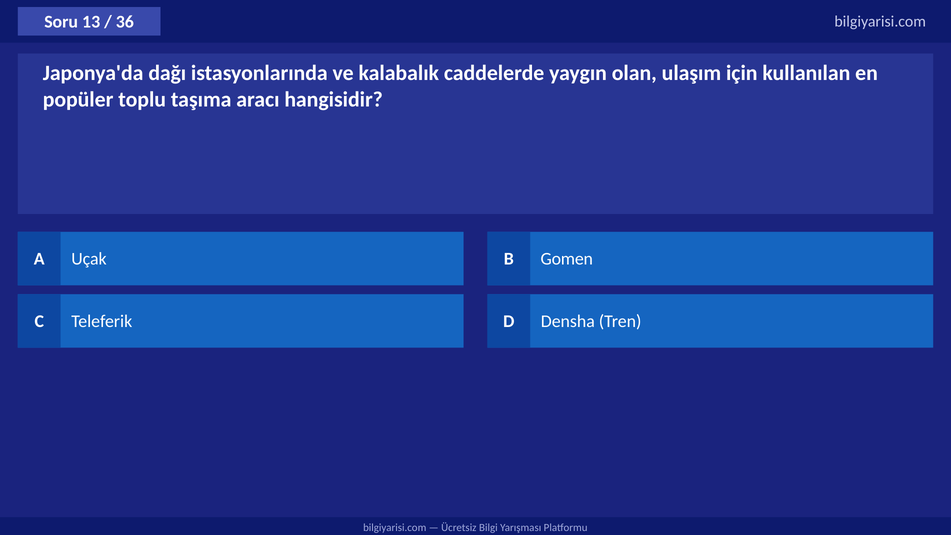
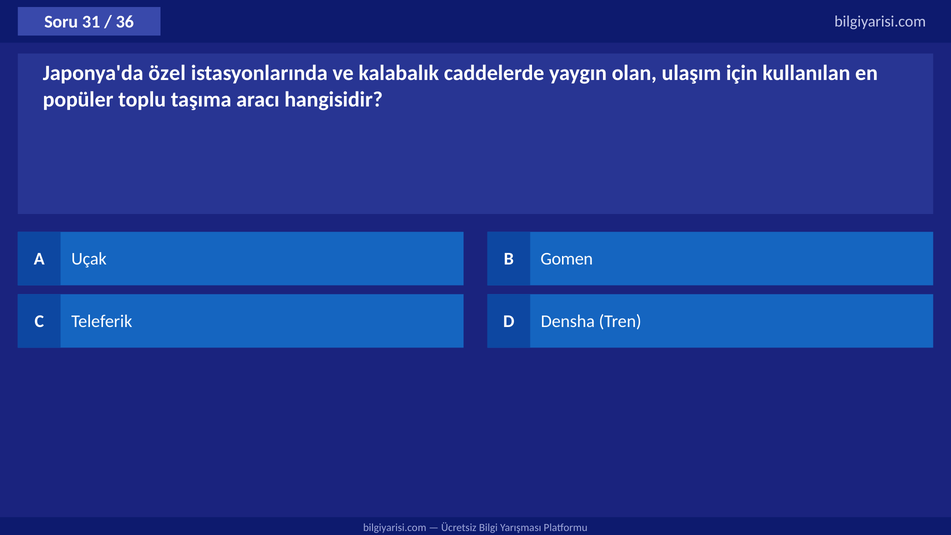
13: 13 -> 31
dağı: dağı -> özel
